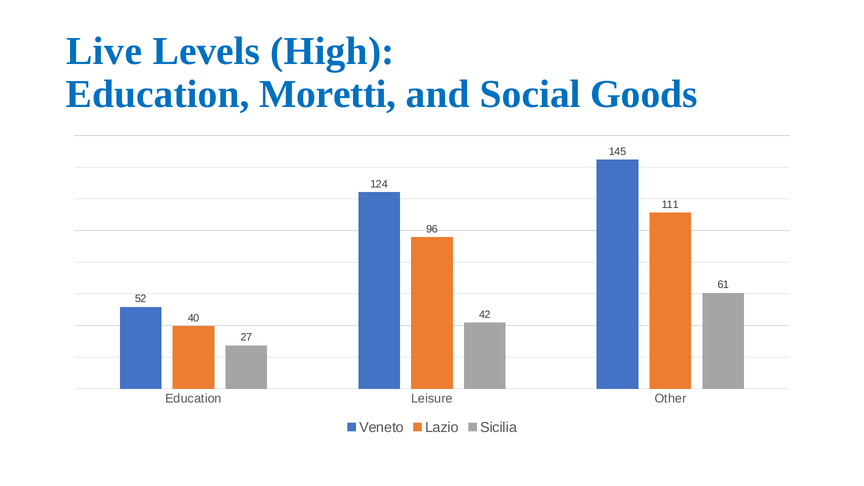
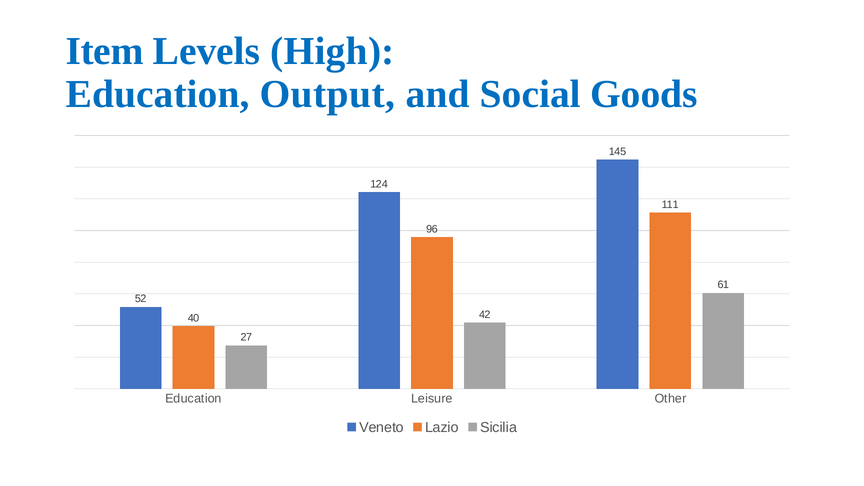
Live: Live -> Item
Moretti: Moretti -> Output
